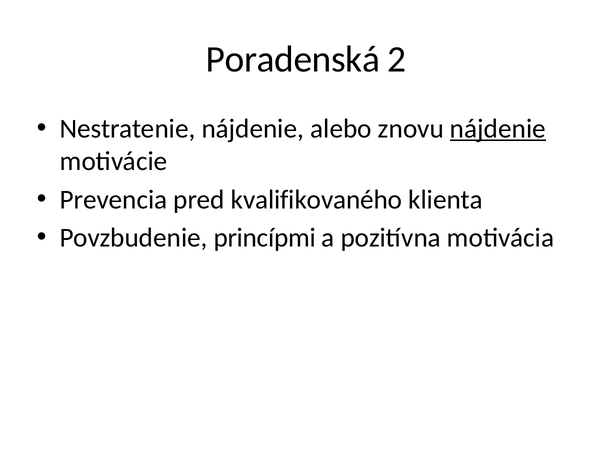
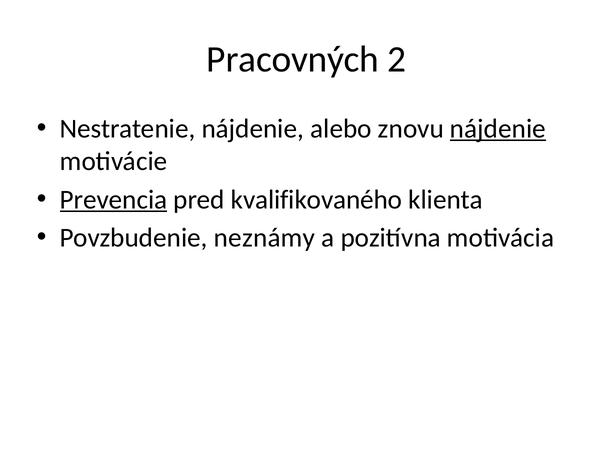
Poradenská: Poradenská -> Pracovných
Prevencia underline: none -> present
princípmi: princípmi -> neznámy
